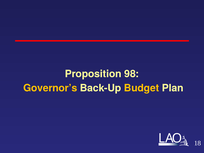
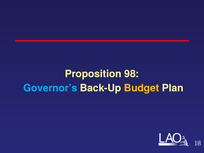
Governor’s colour: yellow -> light blue
